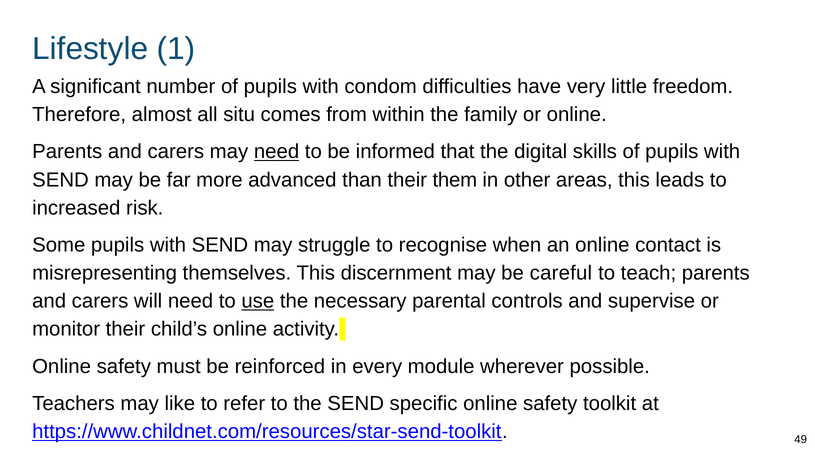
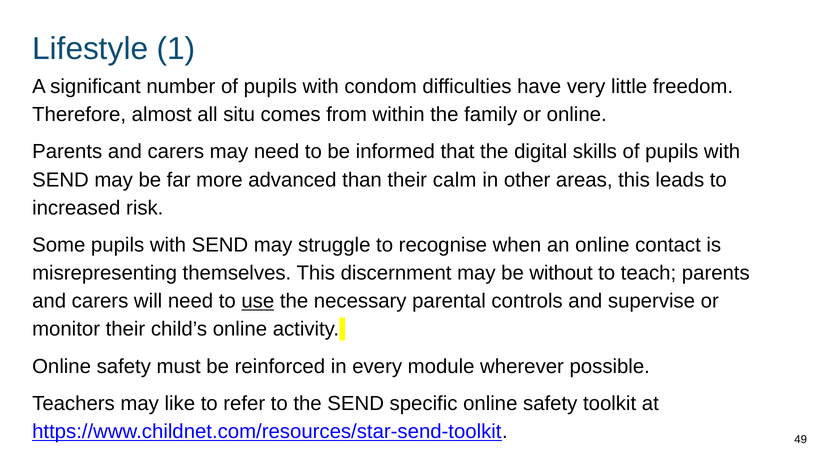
need at (277, 152) underline: present -> none
them: them -> calm
careful: careful -> without
